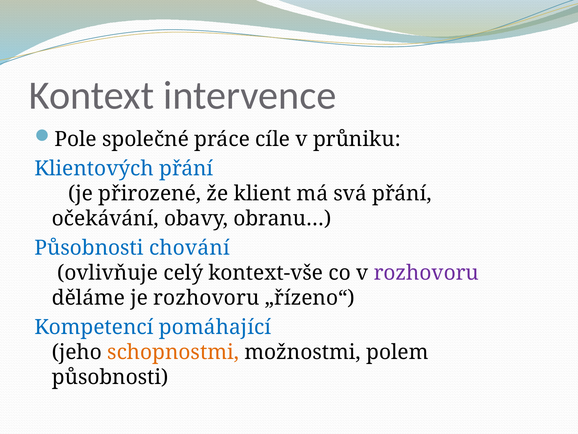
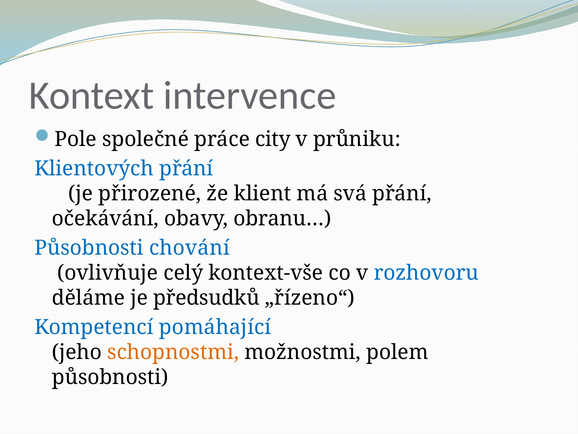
cíle: cíle -> city
rozhovoru at (426, 273) colour: purple -> blue
je rozhovoru: rozhovoru -> předsudků
